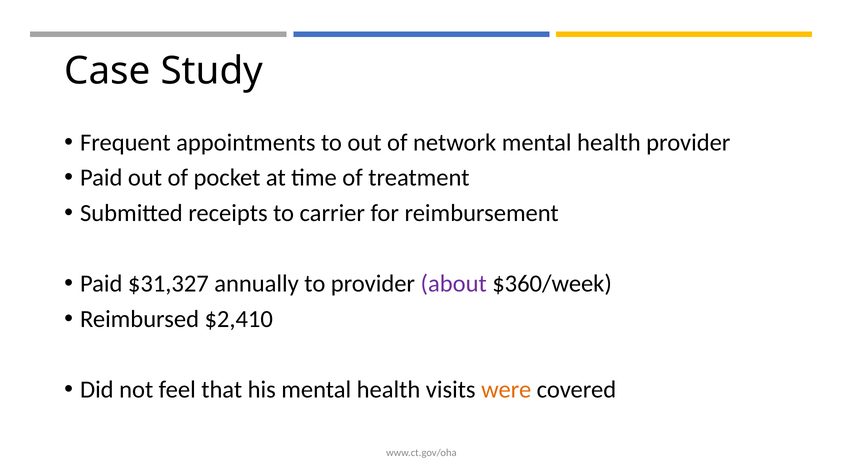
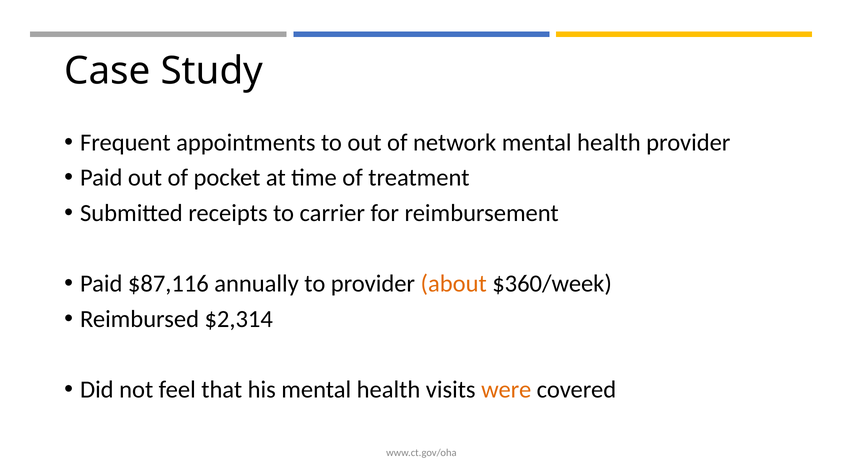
$31,327: $31,327 -> $87,116
about colour: purple -> orange
$2,410: $2,410 -> $2,314
